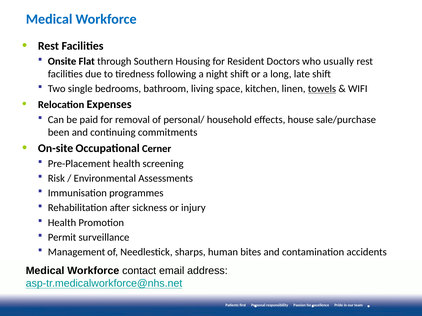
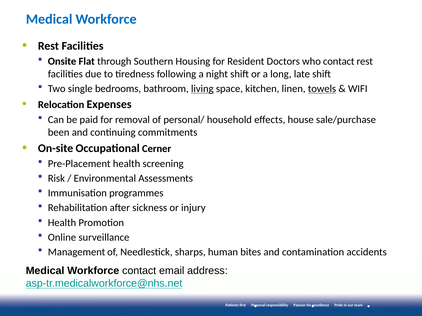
who usually: usually -> contact
living underline: none -> present
Permit: Permit -> Online
